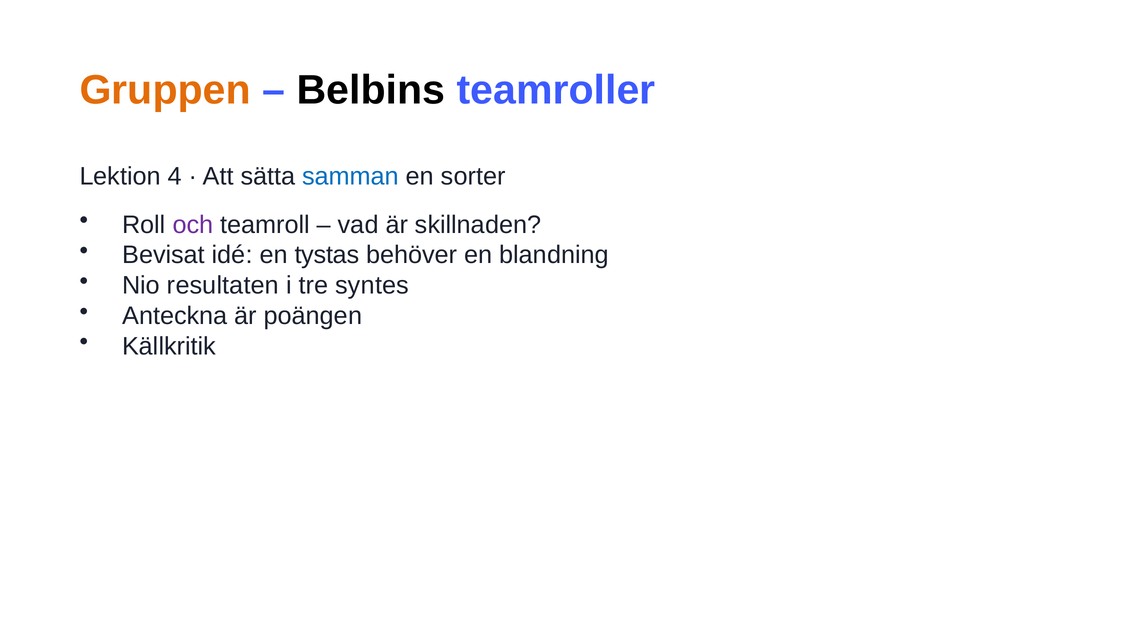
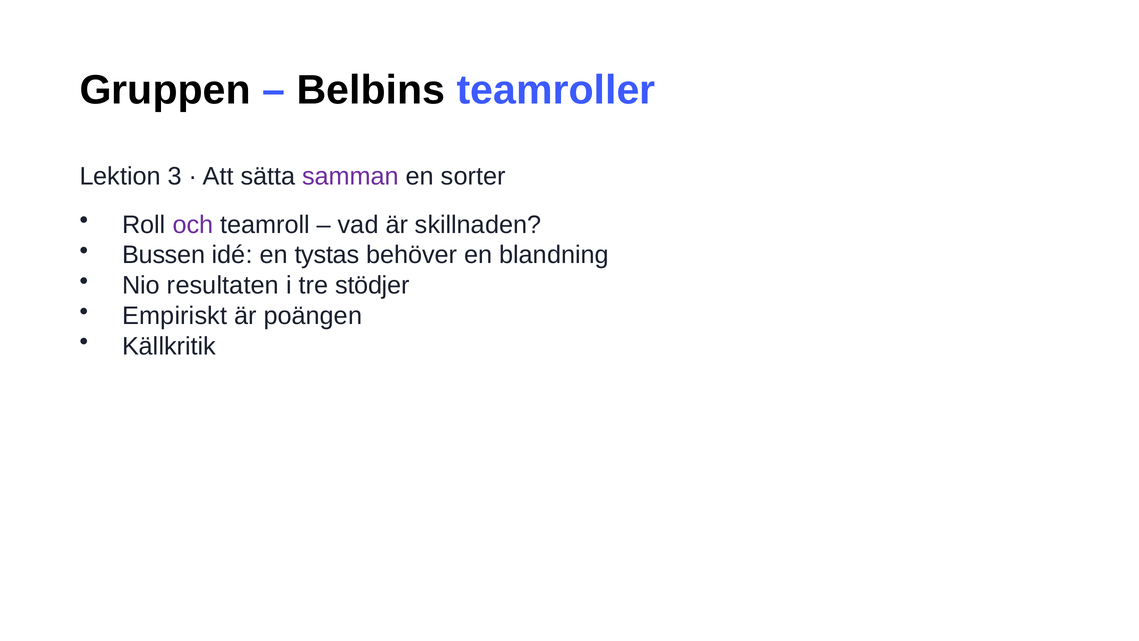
Gruppen colour: orange -> black
4: 4 -> 3
samman colour: blue -> purple
Bevisat: Bevisat -> Bussen
syntes: syntes -> stödjer
Anteckna: Anteckna -> Empiriskt
